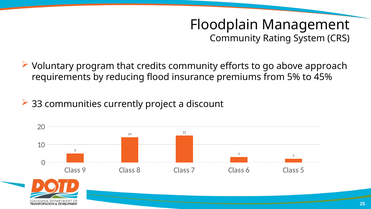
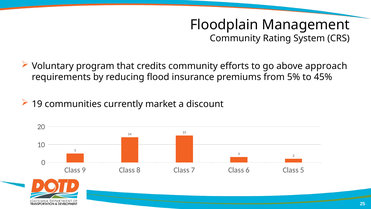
33: 33 -> 19
project: project -> market
